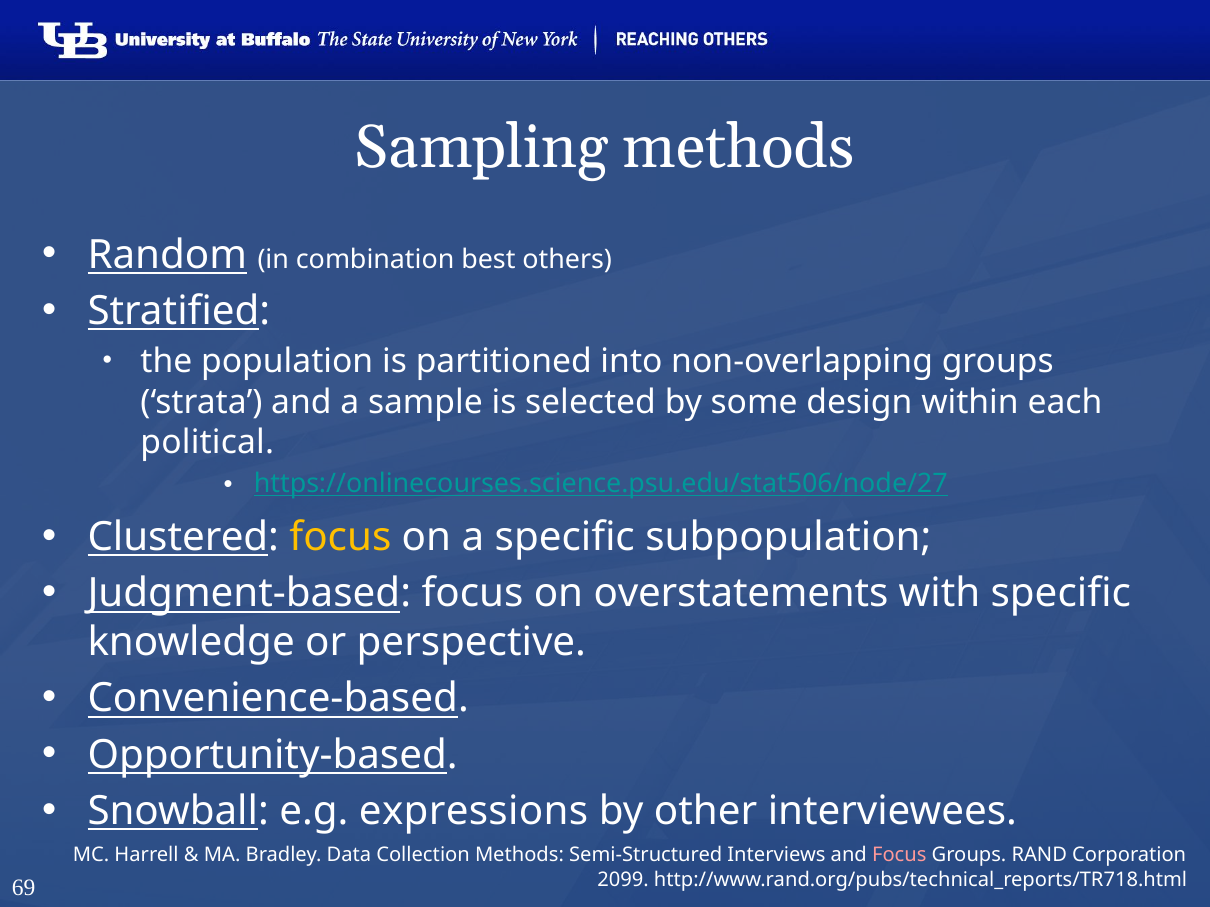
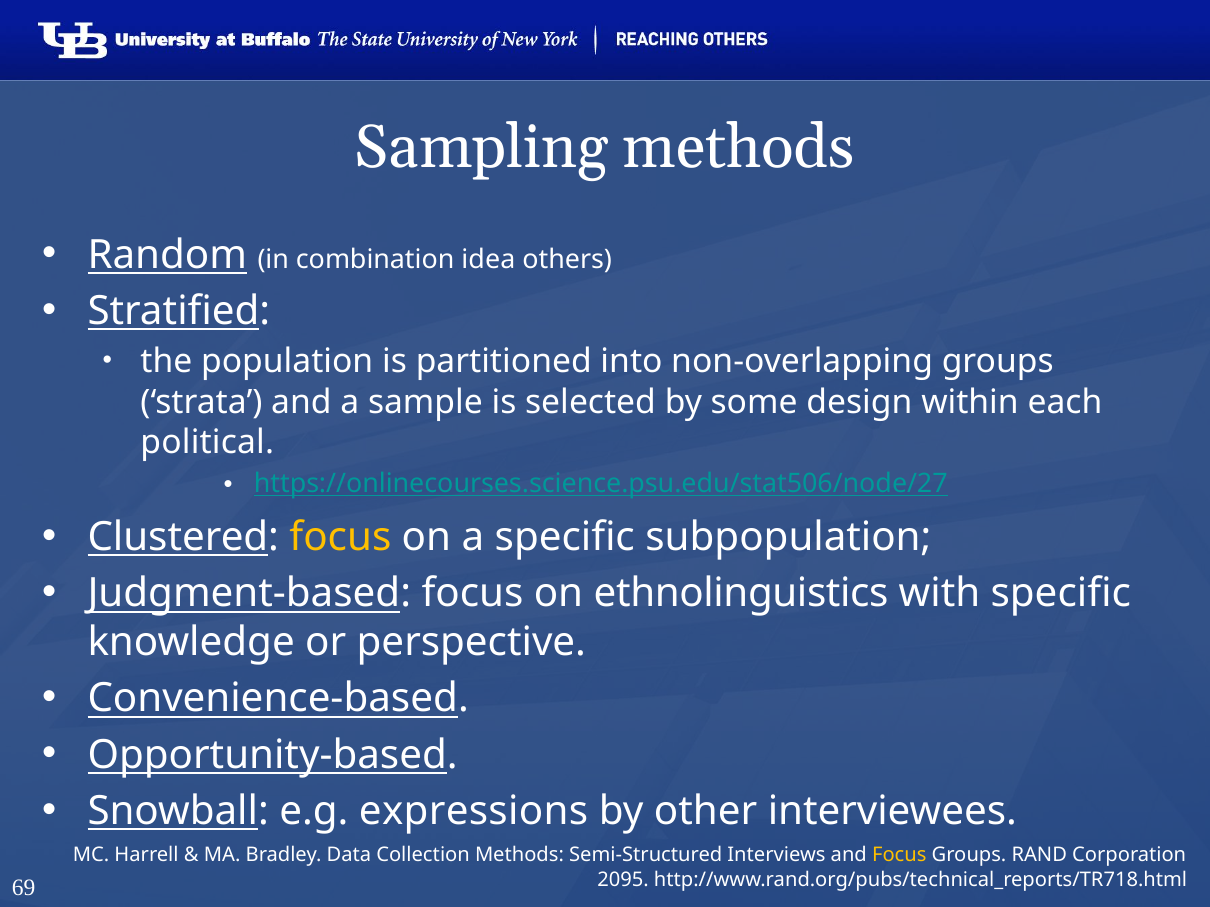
best: best -> idea
overstatements: overstatements -> ethnolinguistics
Focus at (899, 856) colour: pink -> yellow
2099: 2099 -> 2095
